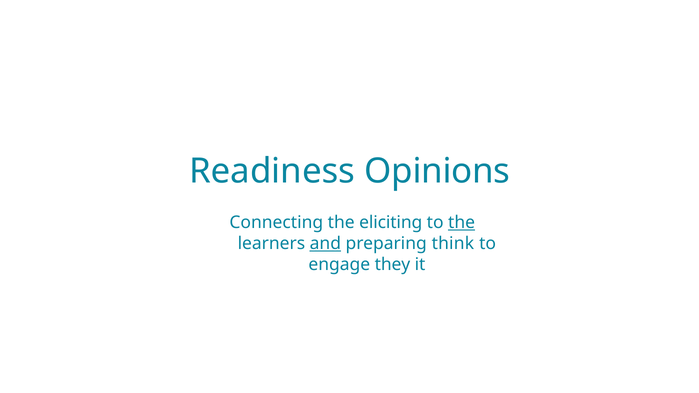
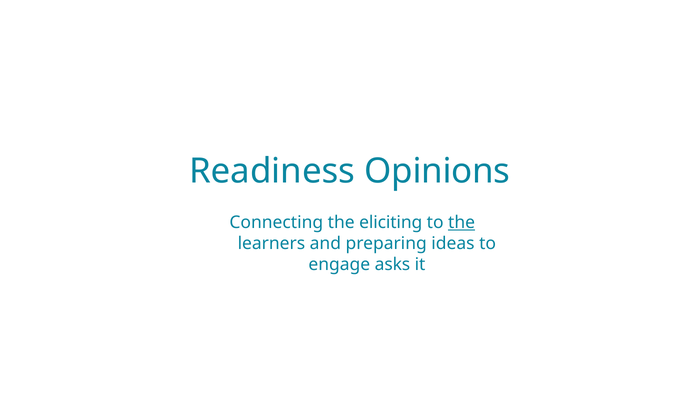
and underline: present -> none
think: think -> ideas
they: they -> asks
